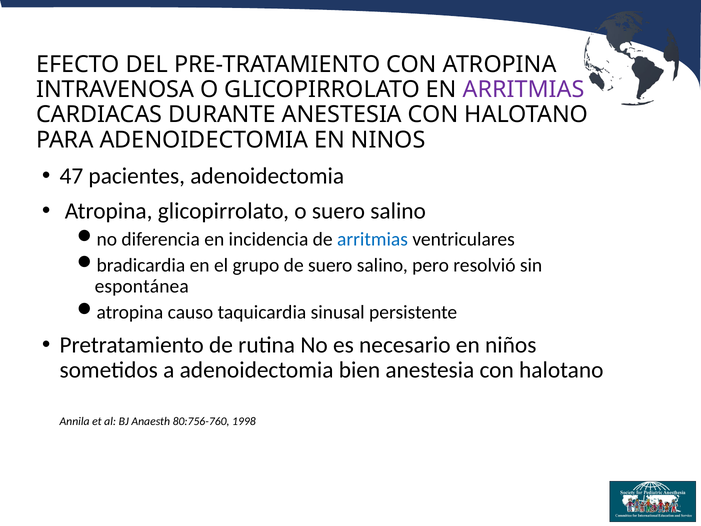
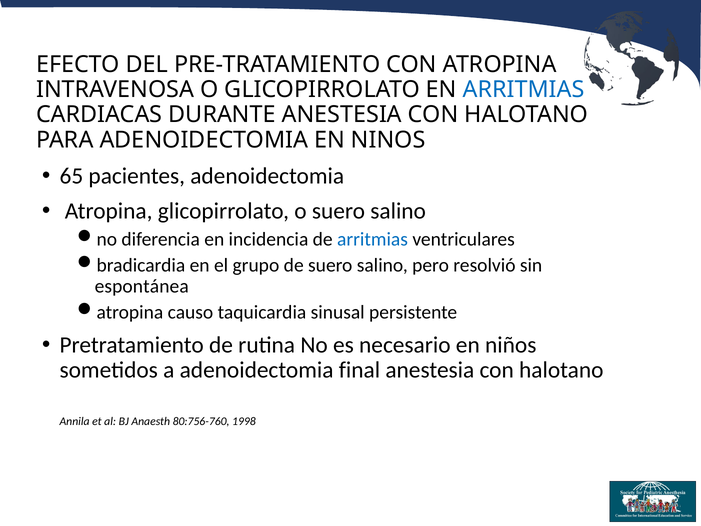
ARRITMIAS at (524, 89) colour: purple -> blue
47: 47 -> 65
bien: bien -> final
